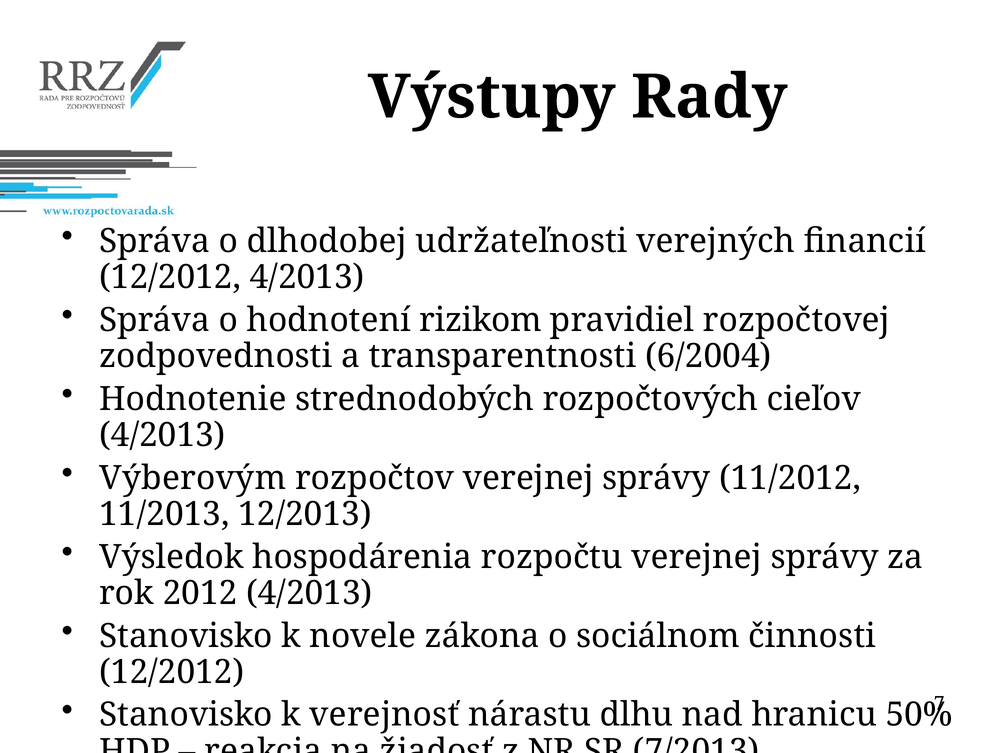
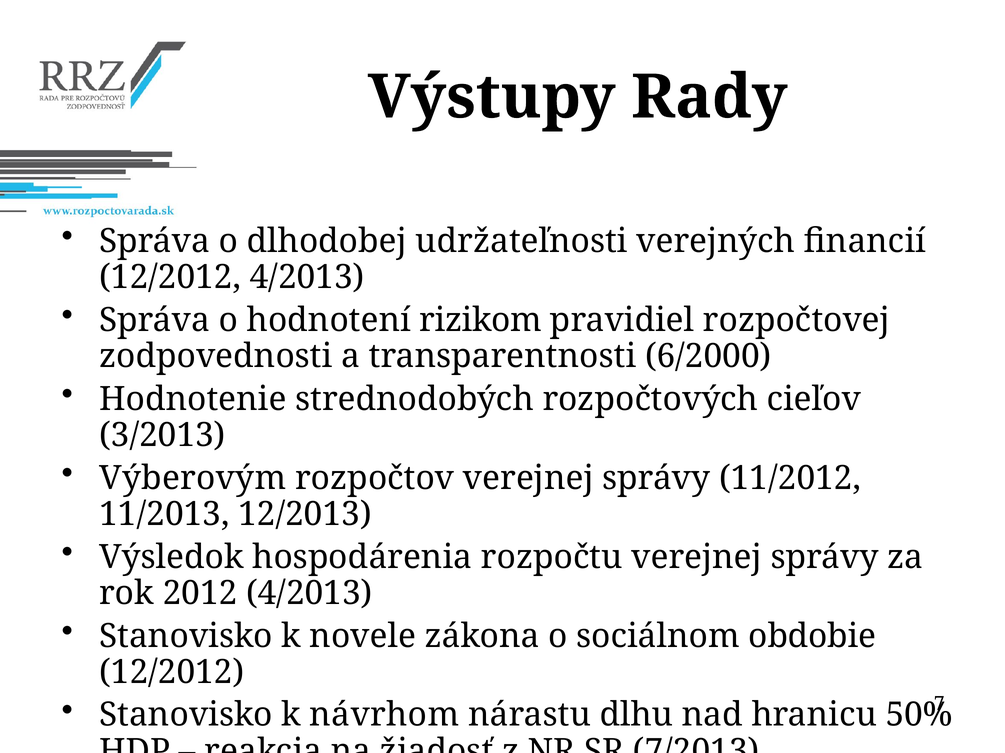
6/2004: 6/2004 -> 6/2000
4/2013 at (162, 436): 4/2013 -> 3/2013
činnosti: činnosti -> obdobie
verejnosť: verejnosť -> návrhom
